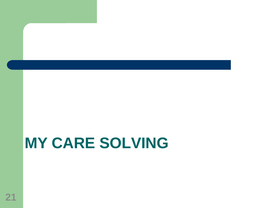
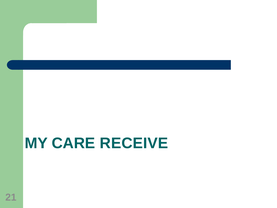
SOLVING: SOLVING -> RECEIVE
